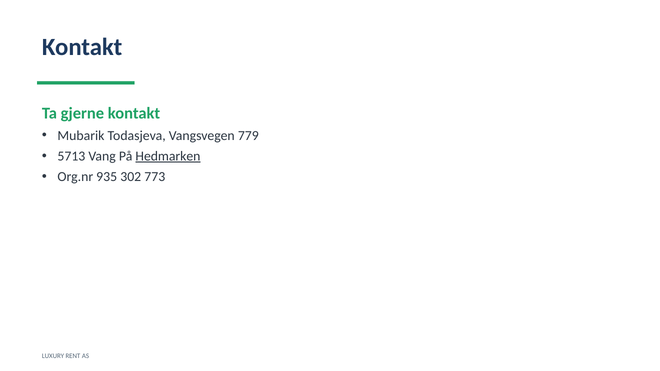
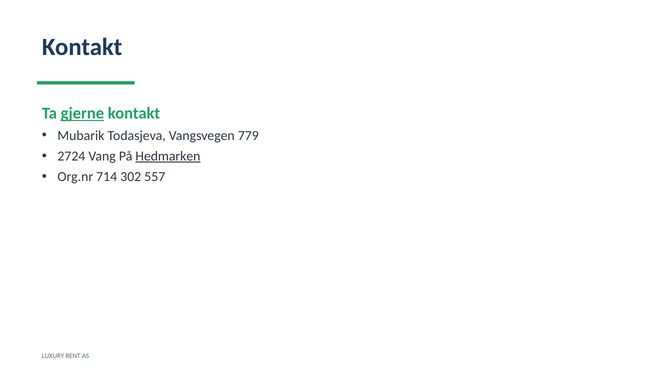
gjerne underline: none -> present
5713: 5713 -> 2724
935: 935 -> 714
773: 773 -> 557
